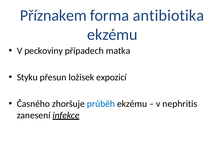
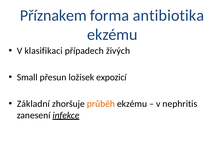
peckoviny: peckoviny -> klasifikaci
matka: matka -> živých
Styku: Styku -> Small
Časného: Časného -> Základní
průběh colour: blue -> orange
